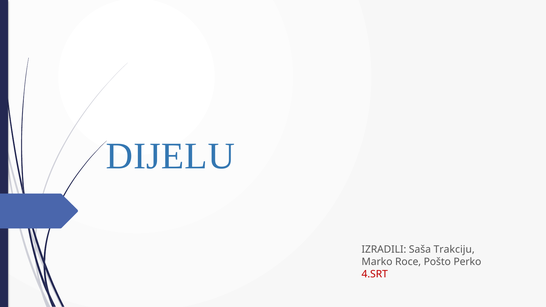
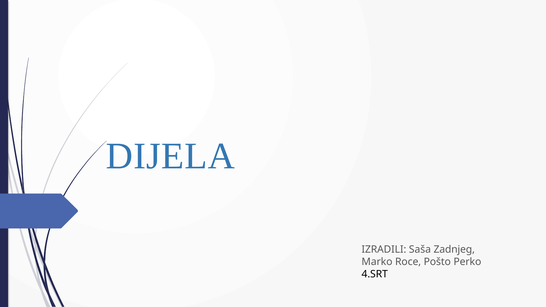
DIJELU: DIJELU -> DIJELA
Trakciju: Trakciju -> Zadnjeg
4.SRT colour: red -> black
